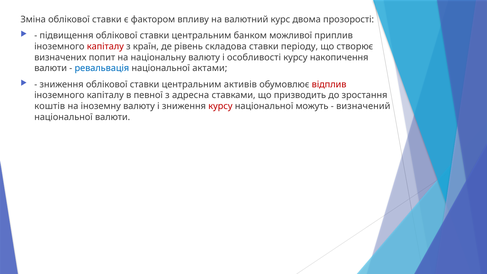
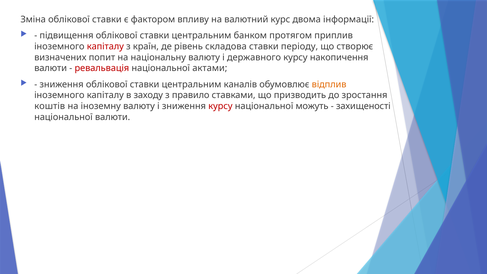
прозорості: прозорості -> інформації
можливої: можливої -> протягом
особливості: особливості -> державного
ревальвація colour: blue -> red
активів: активів -> каналів
відплив colour: red -> orange
певної: певної -> заходу
адресна: адресна -> правило
визначений: визначений -> захищеності
